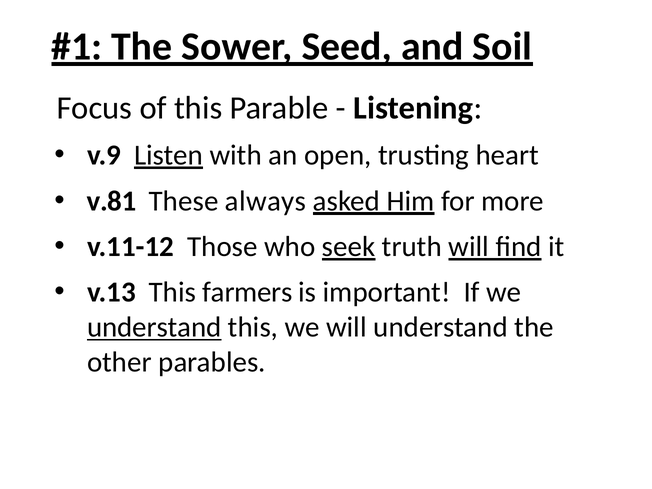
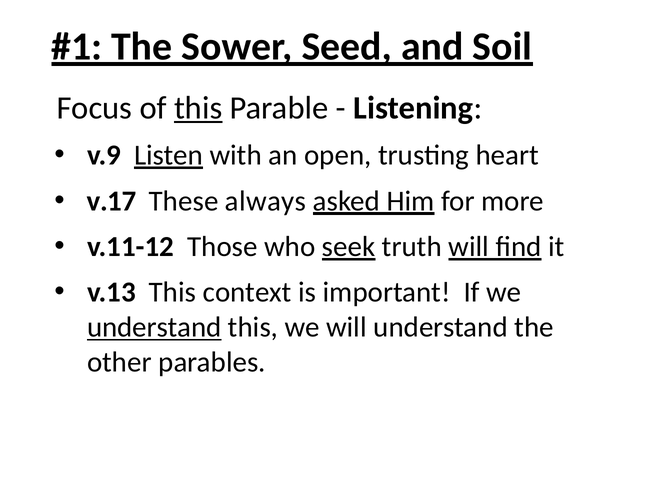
this at (198, 108) underline: none -> present
v.81: v.81 -> v.17
farmers: farmers -> context
